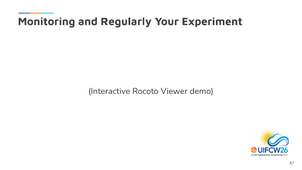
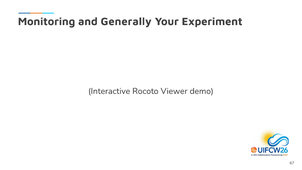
Regularly: Regularly -> Generally
